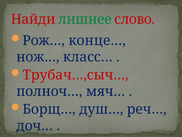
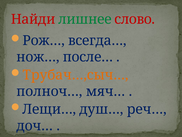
конце…: конце… -> всегда…
класс…: класс… -> после…
Трубач…,сыч… colour: red -> orange
Борщ…: Борщ… -> Лещи…
